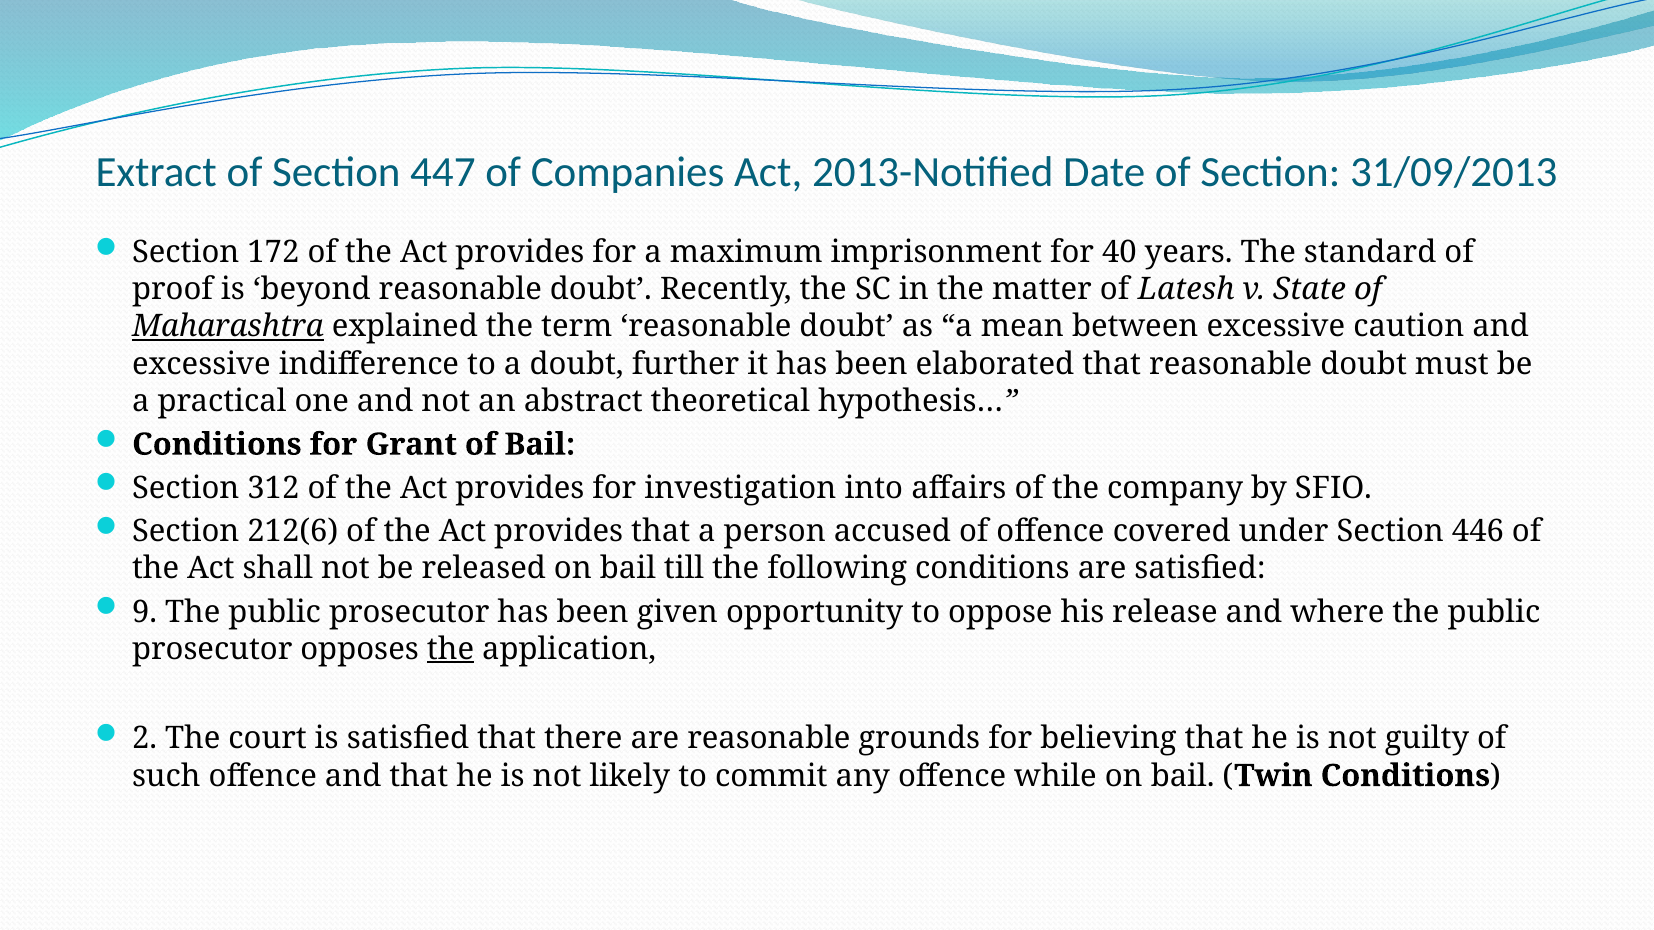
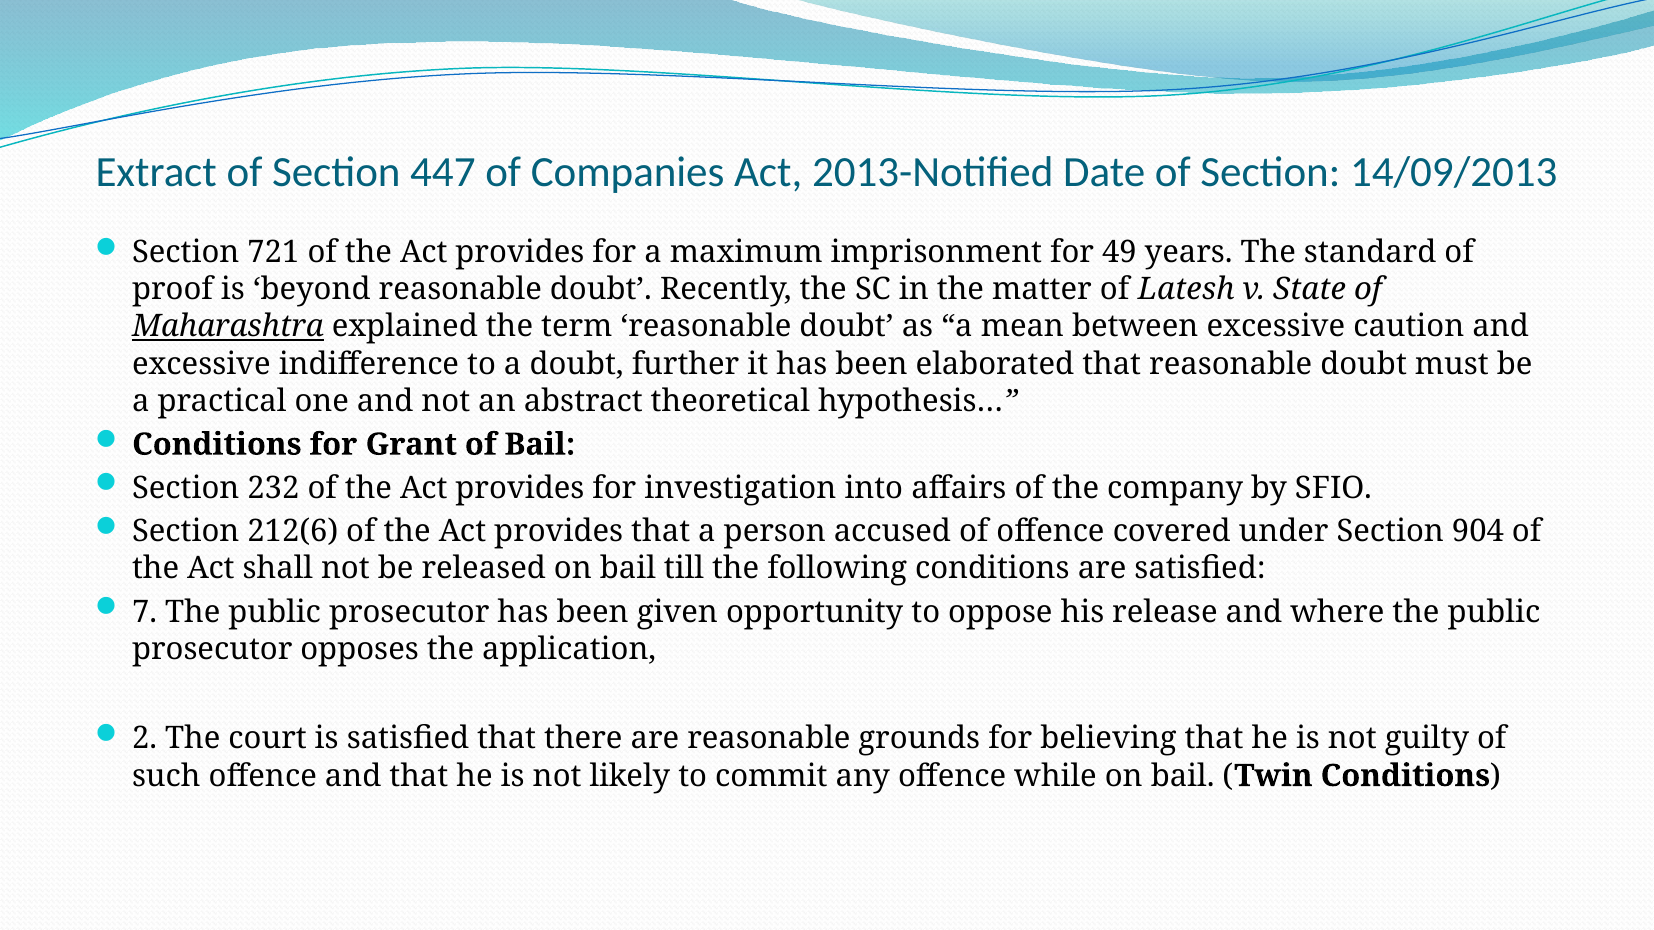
31/09/2013: 31/09/2013 -> 14/09/2013
172: 172 -> 721
40: 40 -> 49
312: 312 -> 232
446: 446 -> 904
9: 9 -> 7
the at (451, 649) underline: present -> none
